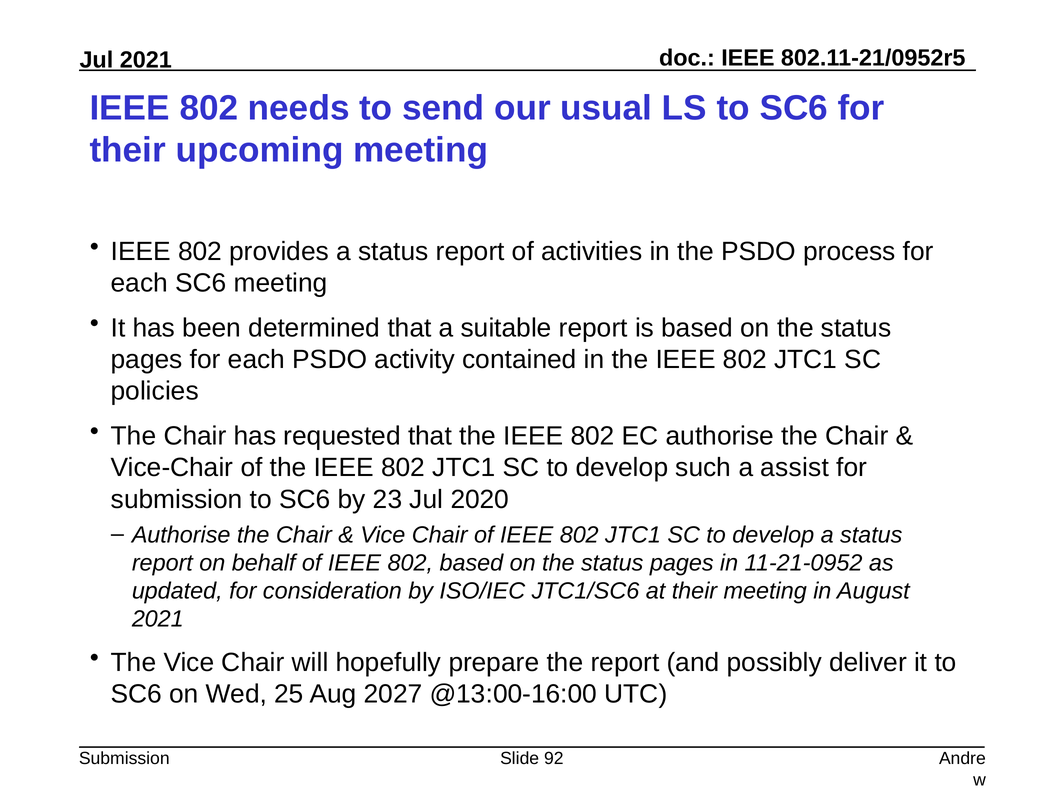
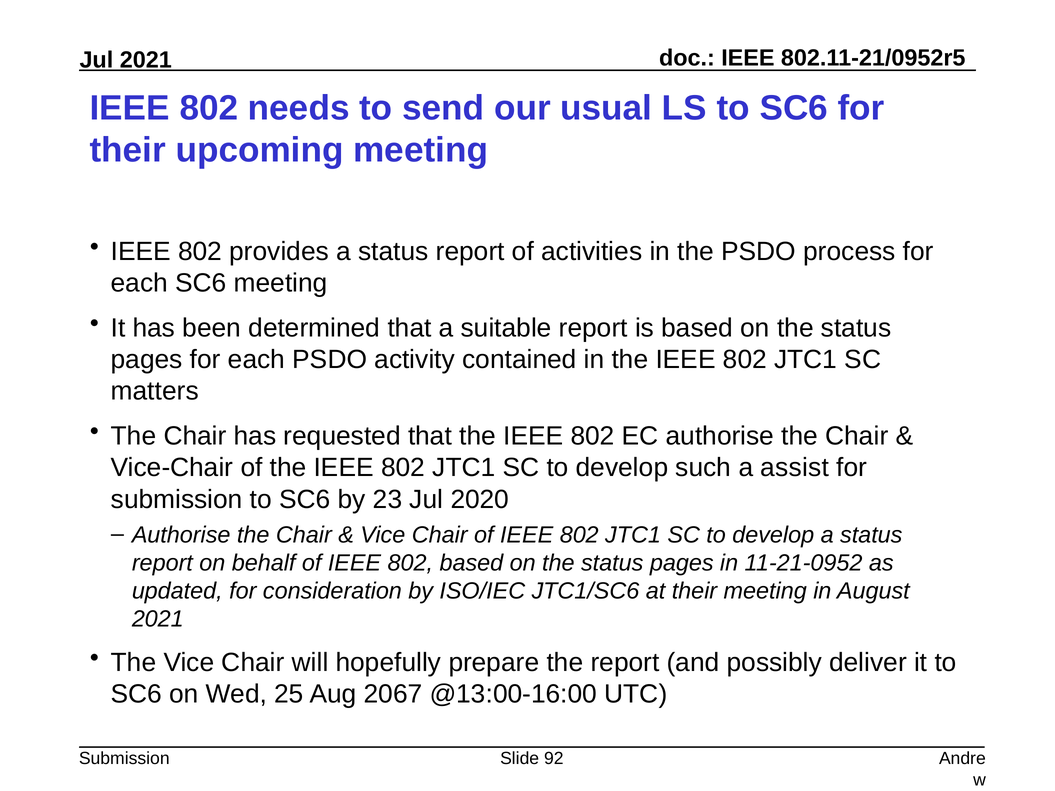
policies: policies -> matters
2027: 2027 -> 2067
